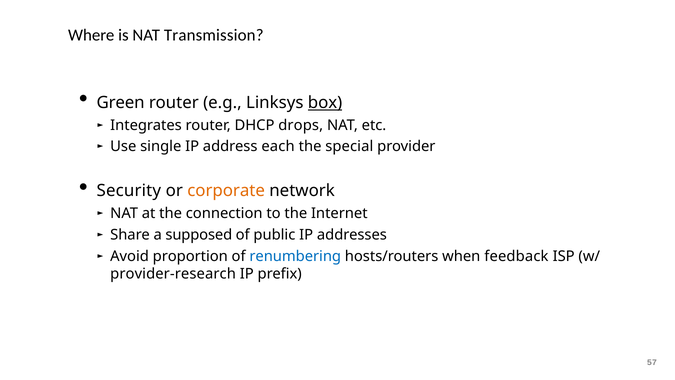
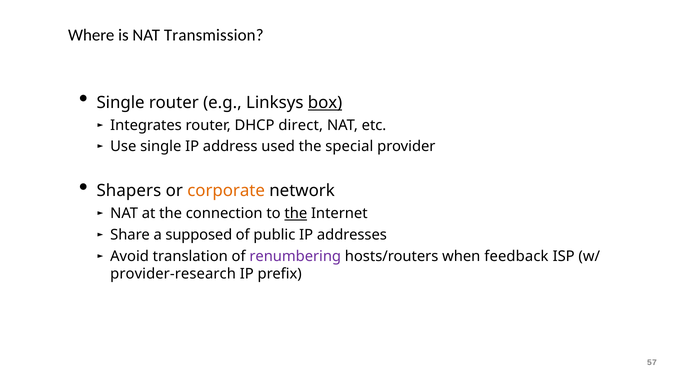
Green at (121, 103): Green -> Single
drops: drops -> direct
each: each -> used
Security: Security -> Shapers
the at (296, 213) underline: none -> present
proportion: proportion -> translation
renumbering colour: blue -> purple
